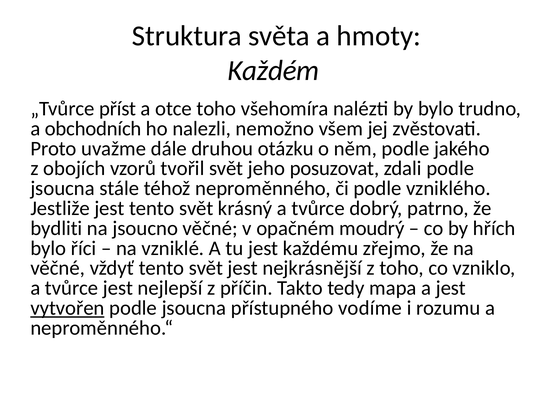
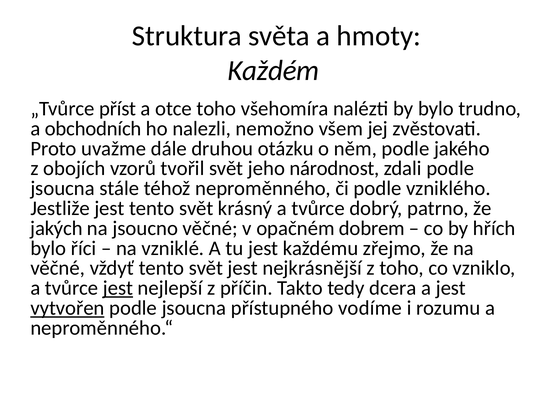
posuzovat: posuzovat -> národnost
bydliti: bydliti -> jakých
moudrý: moudrý -> dobrem
jest at (118, 288) underline: none -> present
mapa: mapa -> dcera
